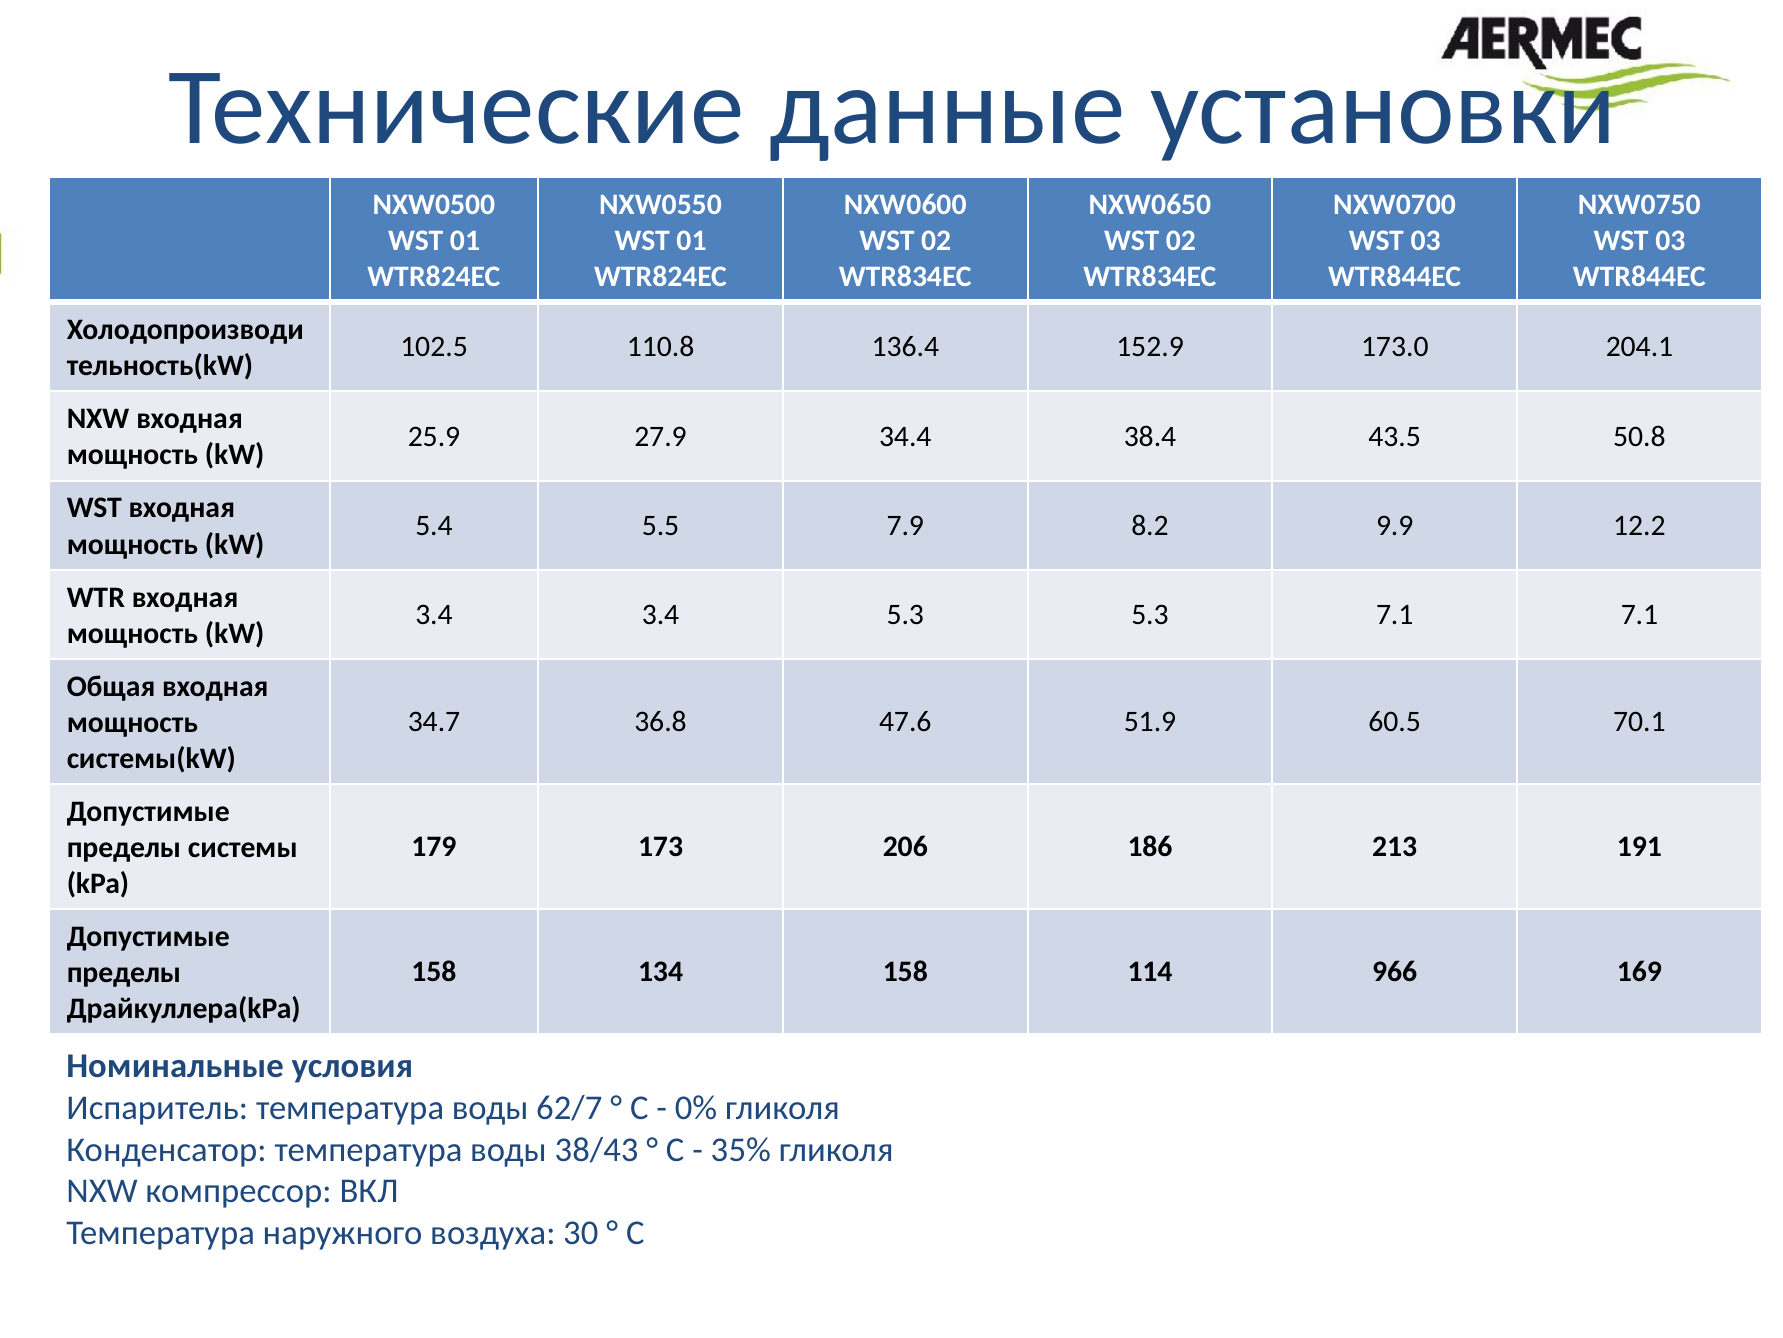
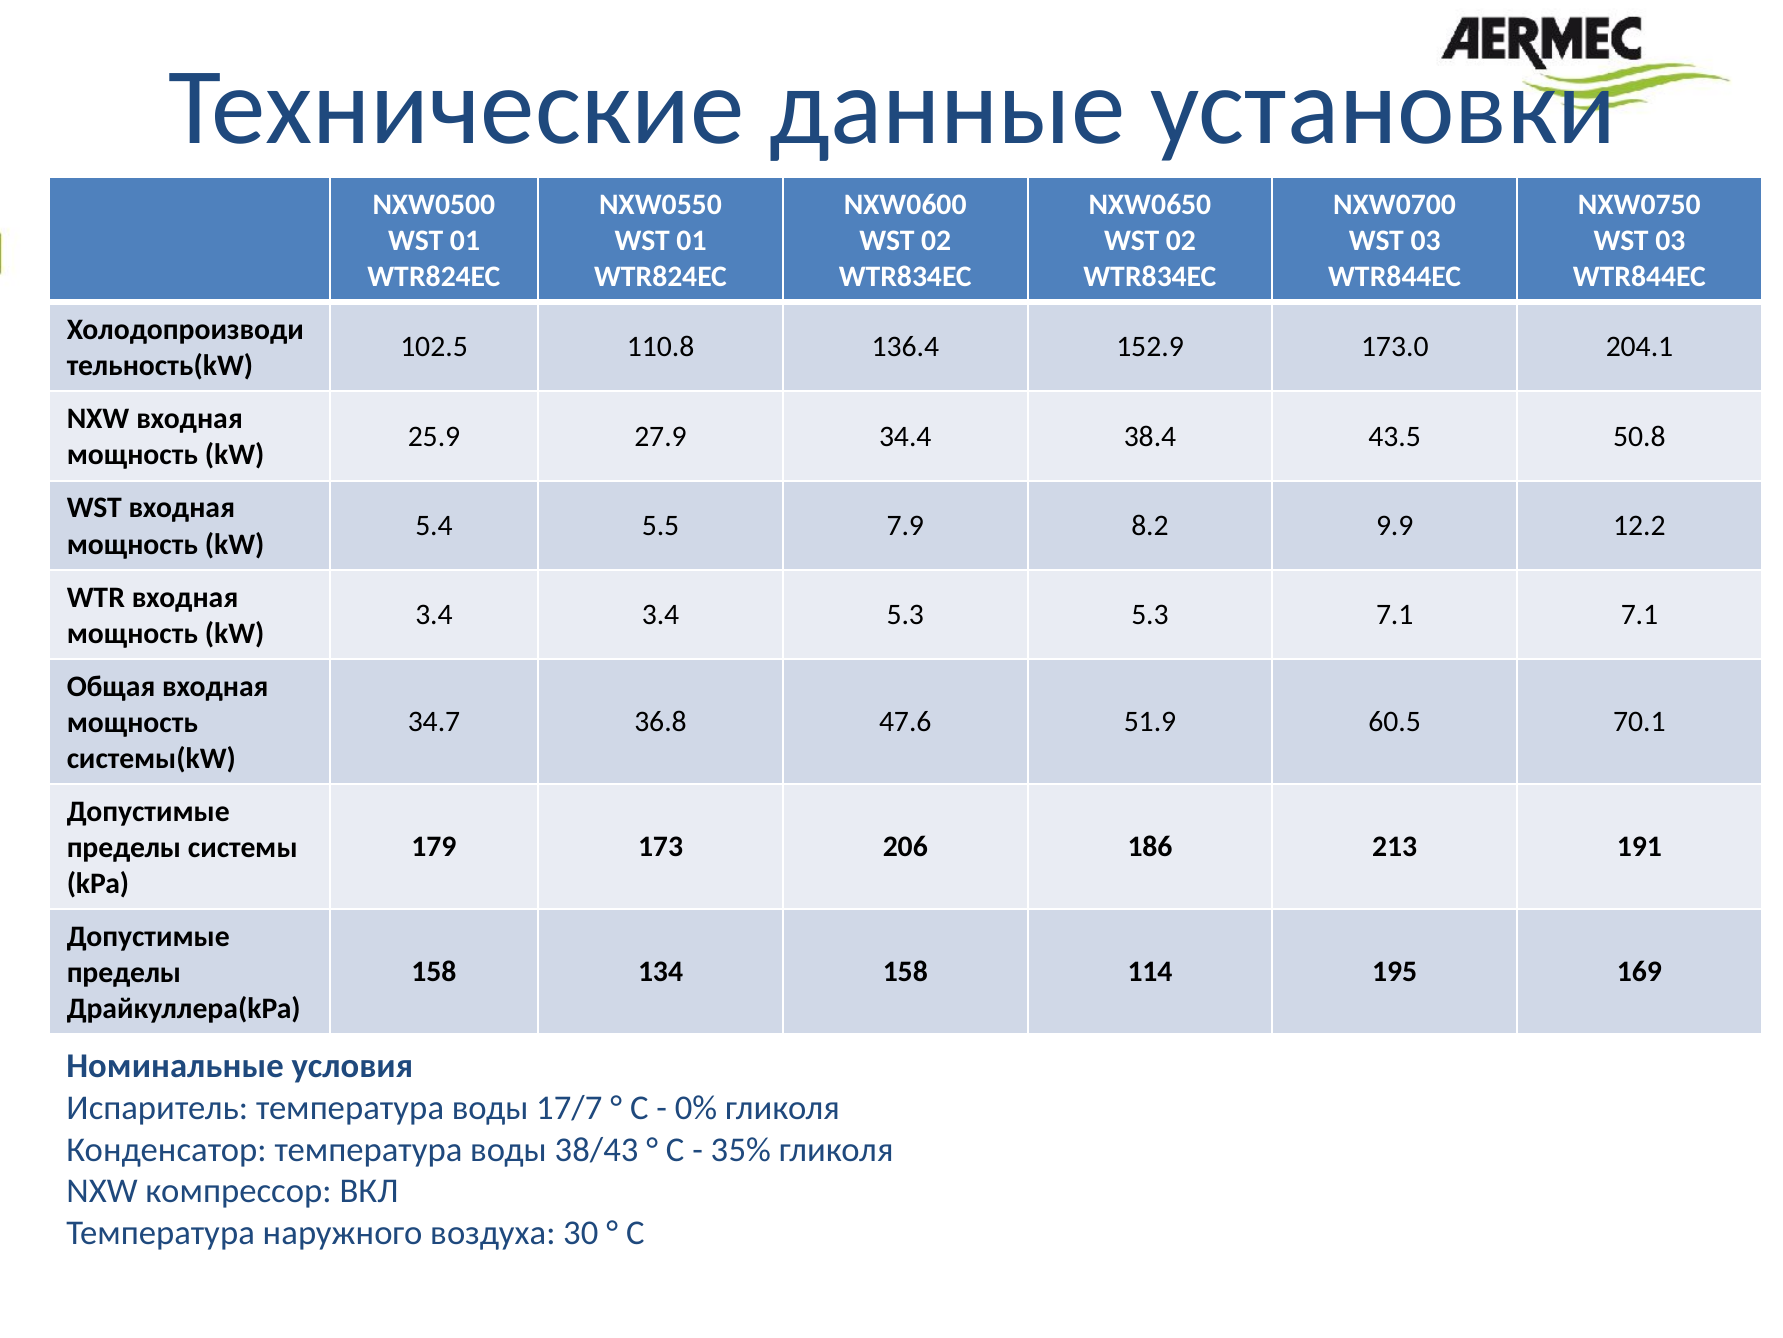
966: 966 -> 195
62/7: 62/7 -> 17/7
